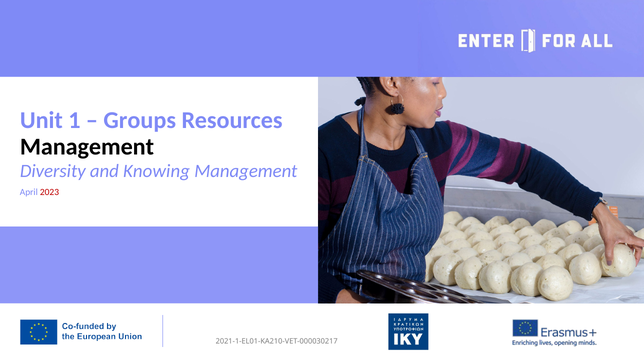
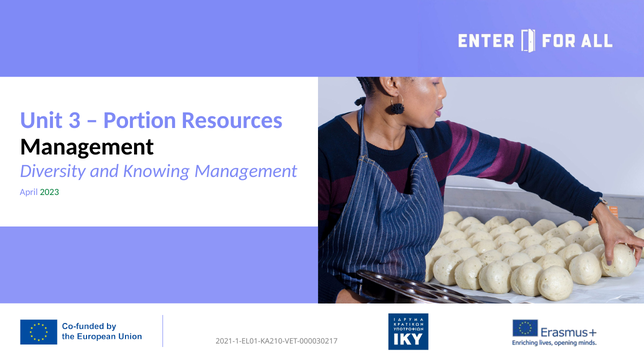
1: 1 -> 3
Groups: Groups -> Portion
2023 colour: red -> green
